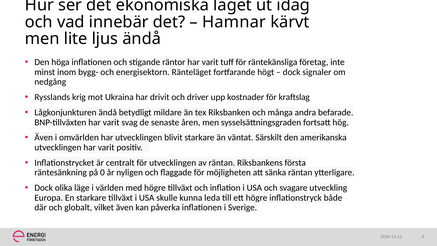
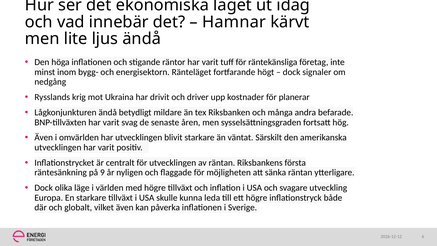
kraftslag: kraftslag -> planerar
0: 0 -> 9
